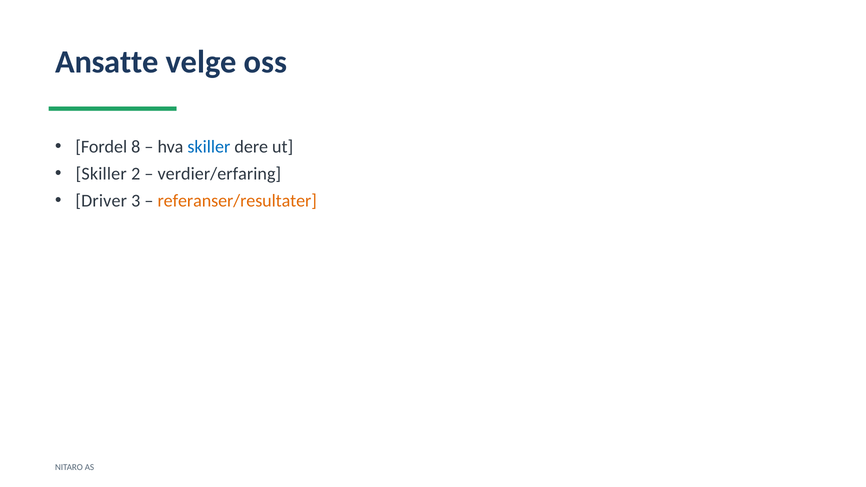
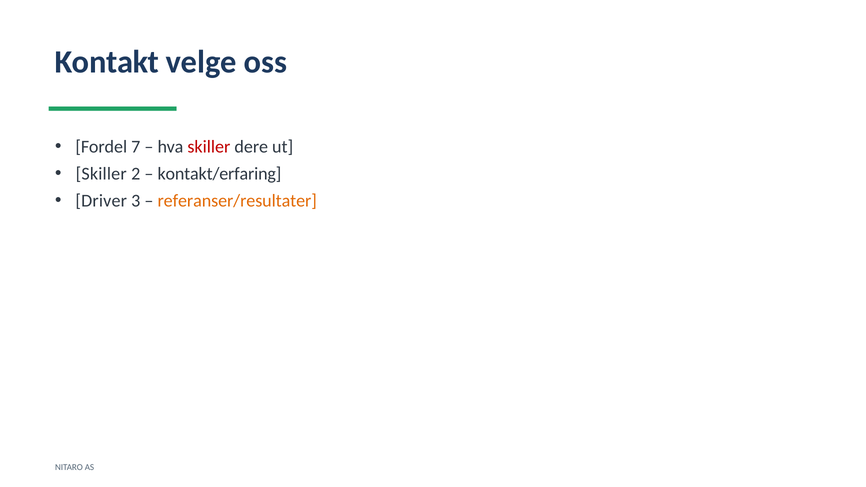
Ansatte: Ansatte -> Kontakt
8: 8 -> 7
skiller at (209, 147) colour: blue -> red
verdier/erfaring: verdier/erfaring -> kontakt/erfaring
